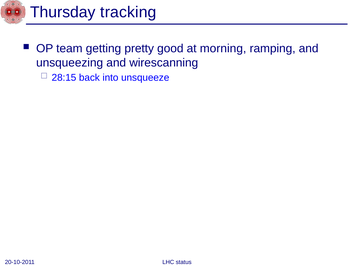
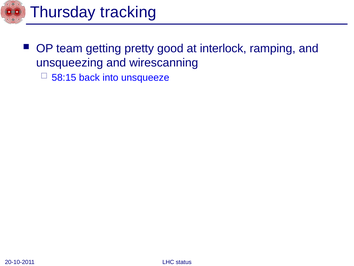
morning: morning -> interlock
28:15: 28:15 -> 58:15
